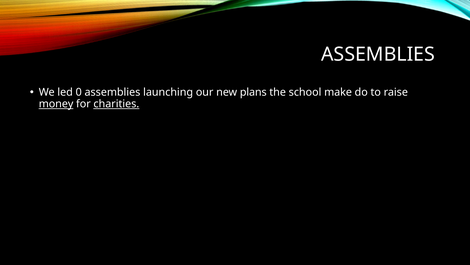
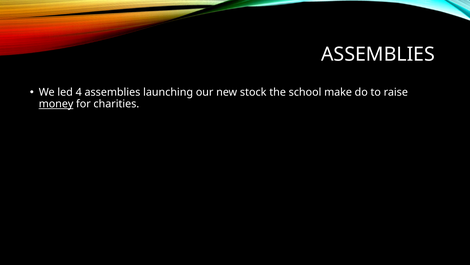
0: 0 -> 4
plans: plans -> stock
charities underline: present -> none
